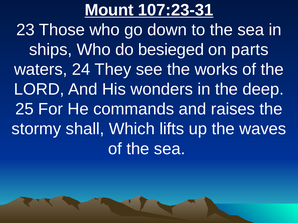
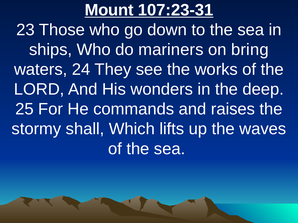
besieged: besieged -> mariners
parts: parts -> bring
